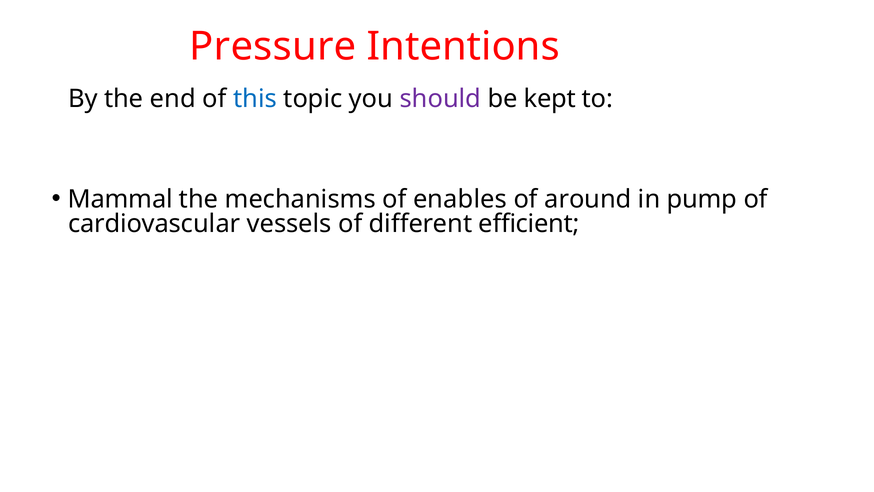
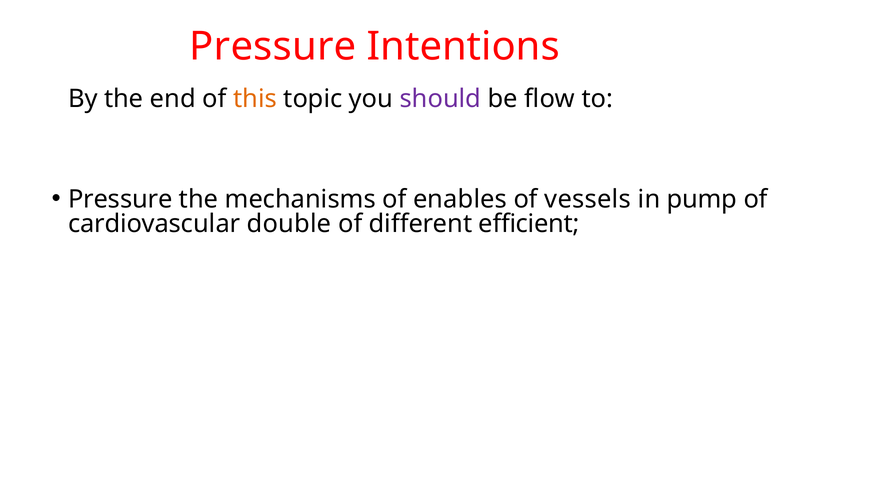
this colour: blue -> orange
kept: kept -> flow
Mammal at (120, 199): Mammal -> Pressure
around: around -> vessels
vessels: vessels -> double
